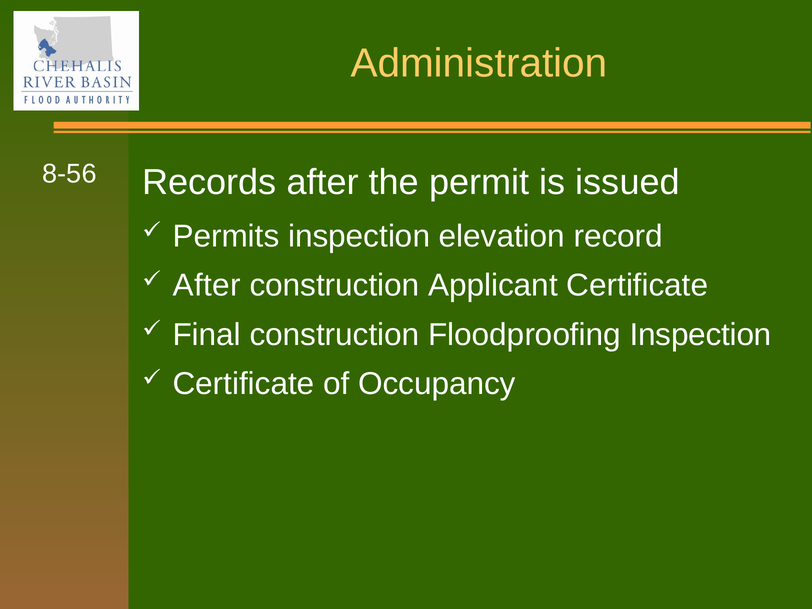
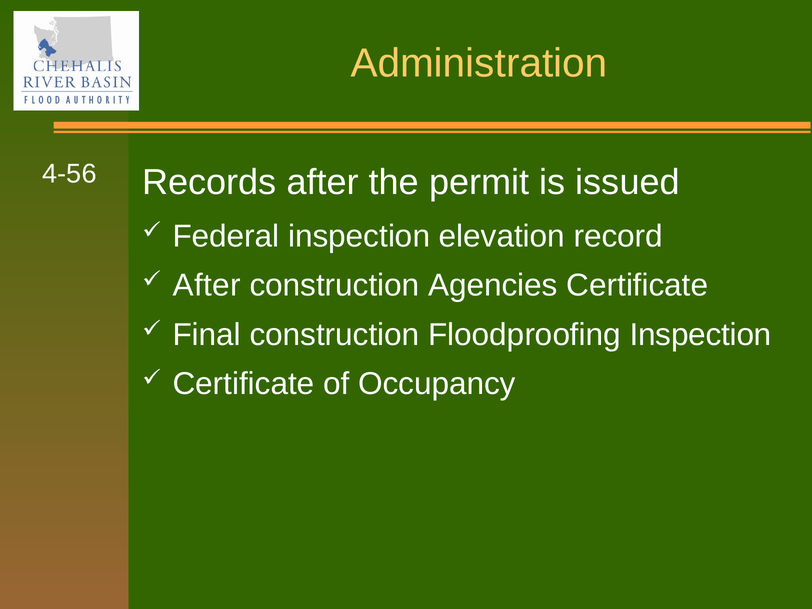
8-56: 8-56 -> 4-56
Permits: Permits -> Federal
Applicant: Applicant -> Agencies
